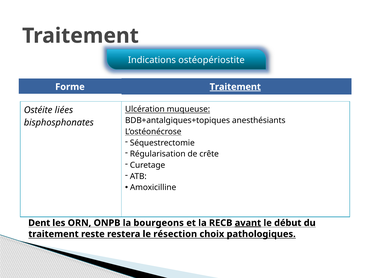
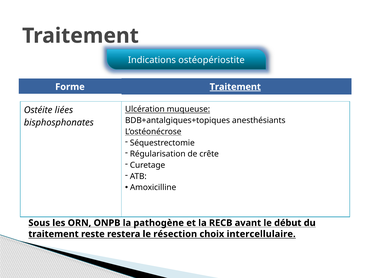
Dent: Dent -> Sous
bourgeons: bourgeons -> pathogène
avant underline: present -> none
pathologiques: pathologiques -> intercellulaire
